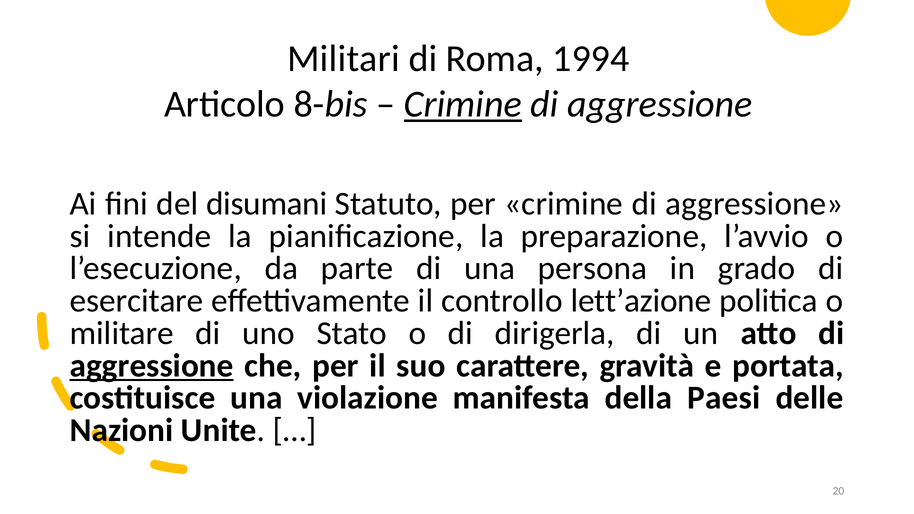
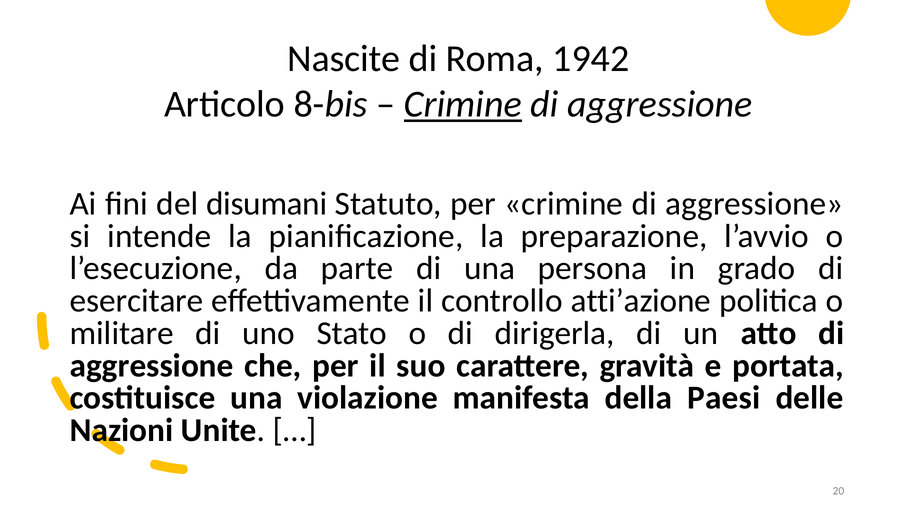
Militari: Militari -> Nascite
1994: 1994 -> 1942
lett’azione: lett’azione -> atti’azione
aggressione at (152, 366) underline: present -> none
